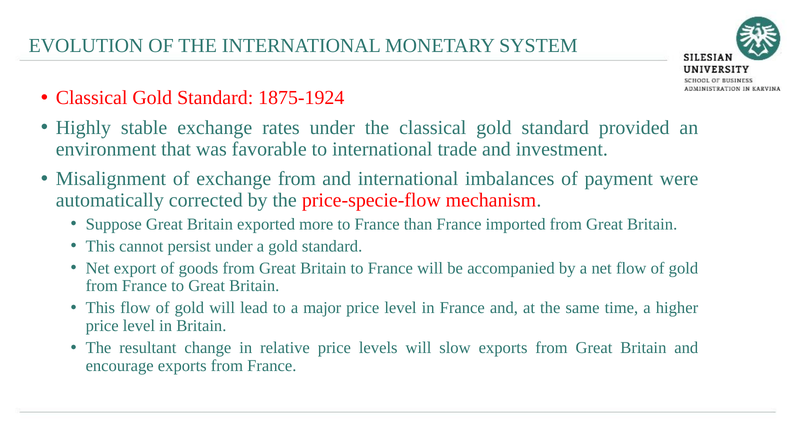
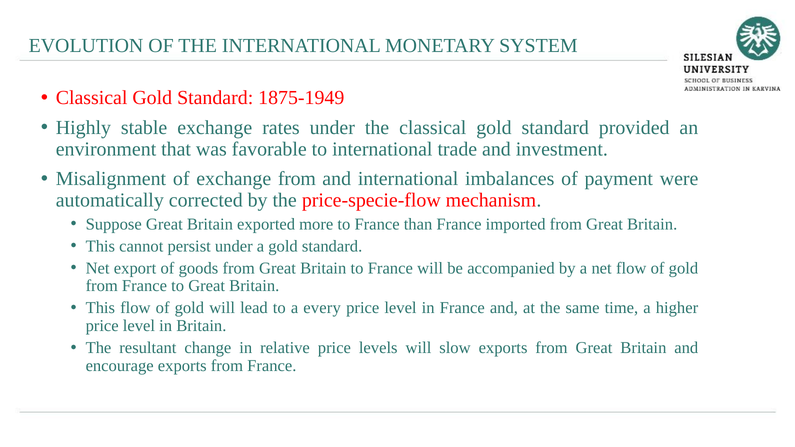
1875-1924: 1875-1924 -> 1875-1949
major: major -> every
